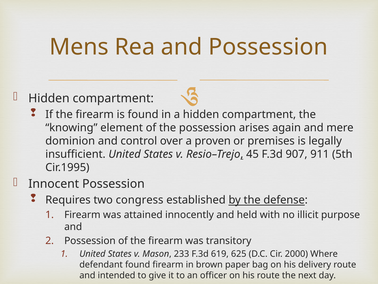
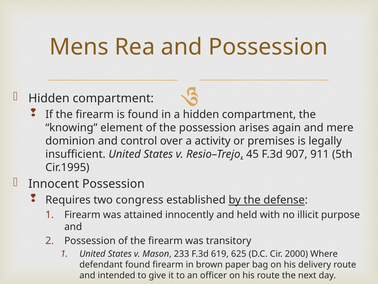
proven: proven -> activity
